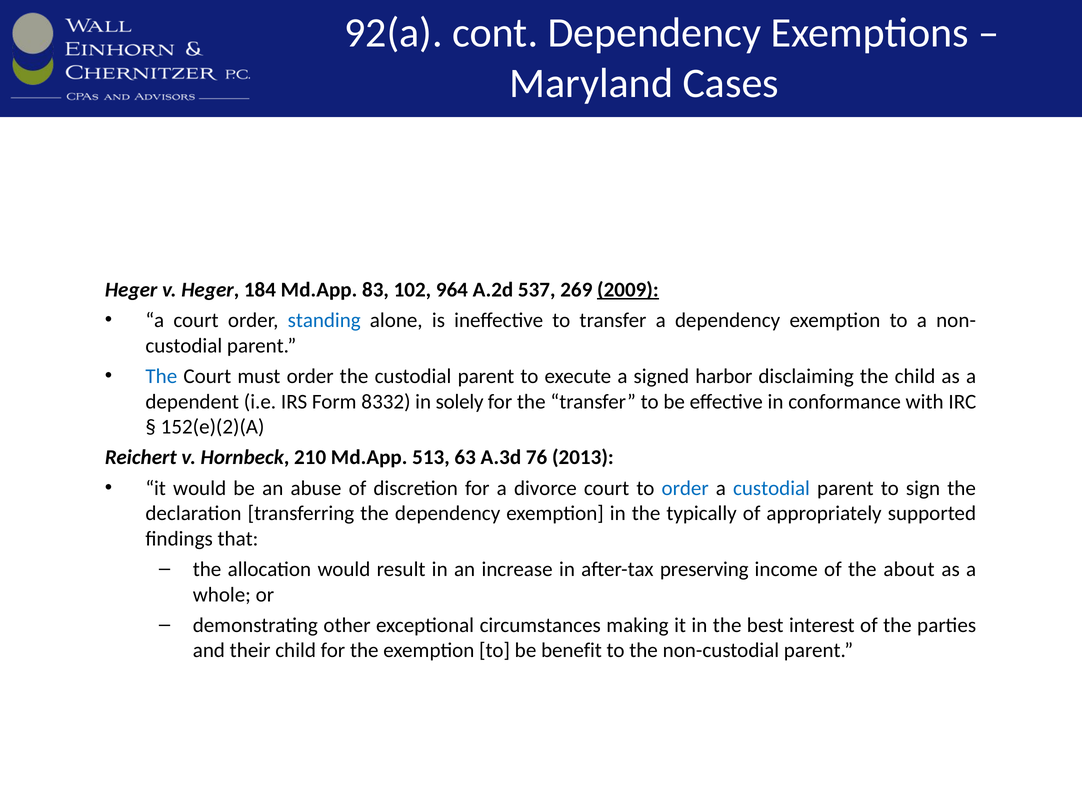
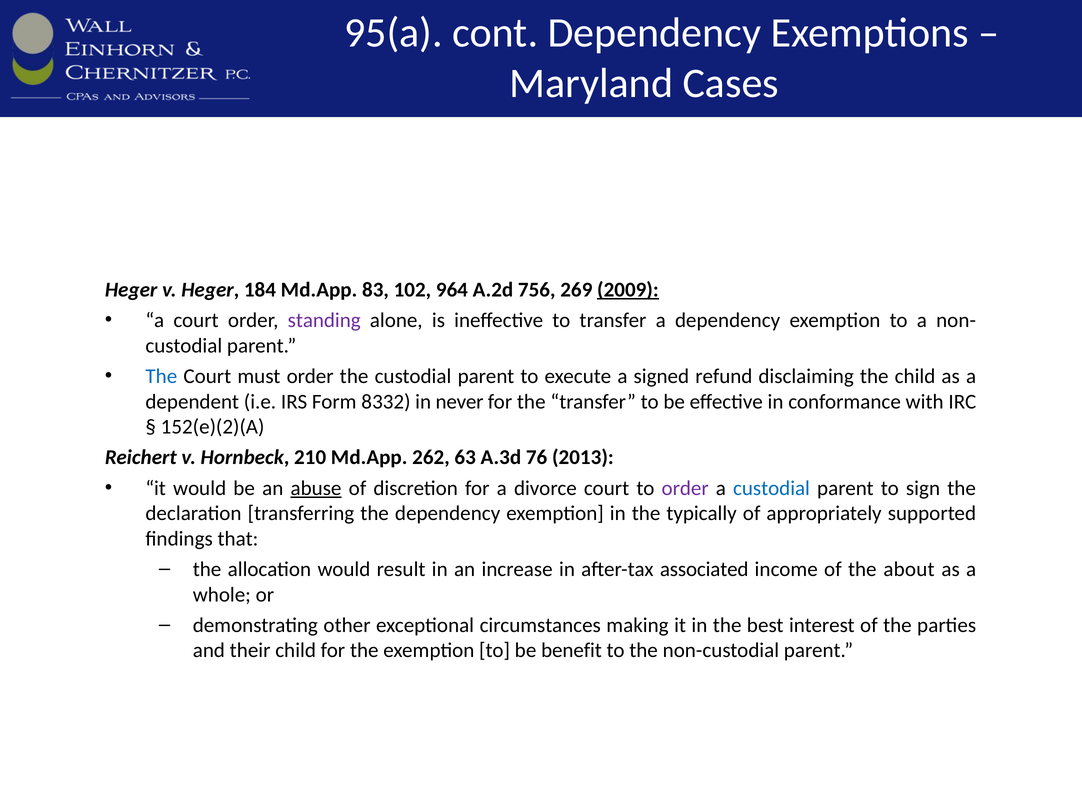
92(a: 92(a -> 95(a
537: 537 -> 756
standing colour: blue -> purple
harbor: harbor -> refund
solely: solely -> never
513: 513 -> 262
abuse underline: none -> present
order at (685, 488) colour: blue -> purple
preserving: preserving -> associated
